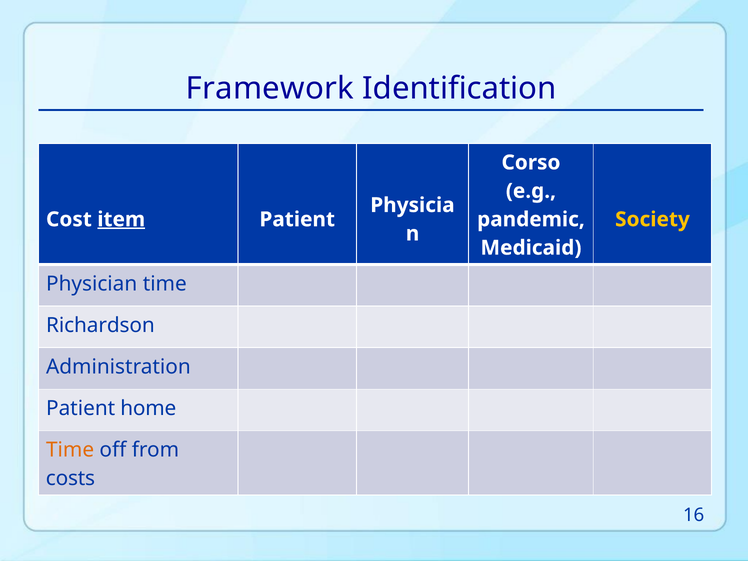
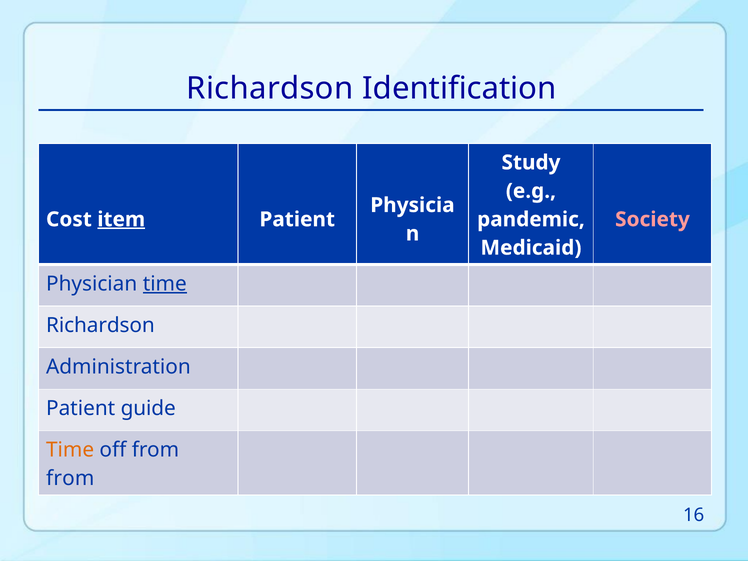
Framework at (270, 88): Framework -> Richardson
Corso: Corso -> Study
Society colour: yellow -> pink
time at (165, 284) underline: none -> present
home: home -> guide
costs at (70, 478): costs -> from
